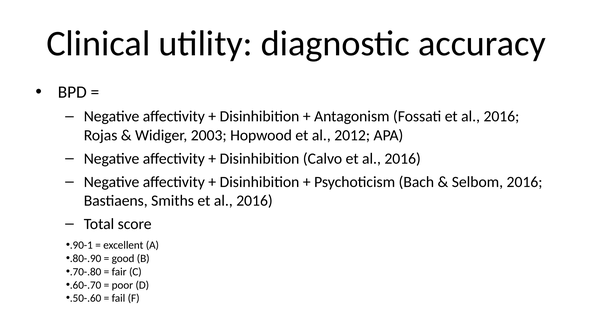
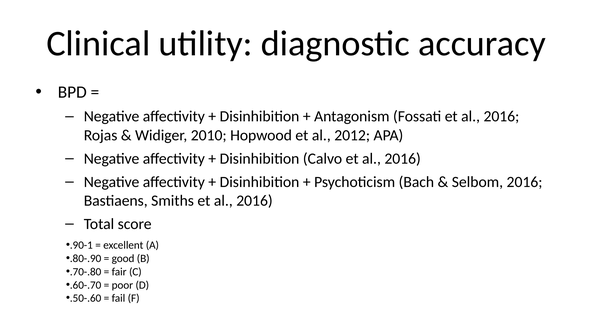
2003: 2003 -> 2010
